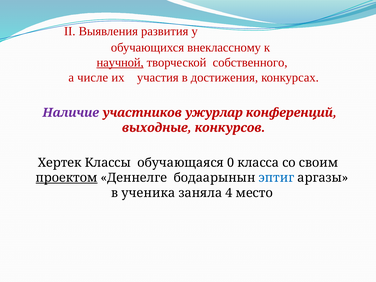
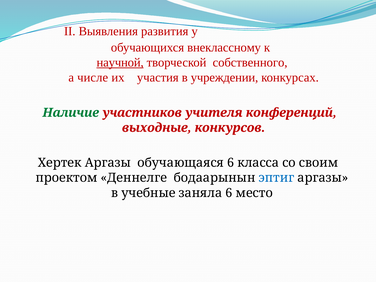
достижения: достижения -> учреждении
Наличие colour: purple -> green
ужурлар: ужурлар -> учителя
Хертек Классы: Классы -> Аргазы
обучающаяся 0: 0 -> 6
проектом underline: present -> none
ученика: ученика -> учебные
заняла 4: 4 -> 6
